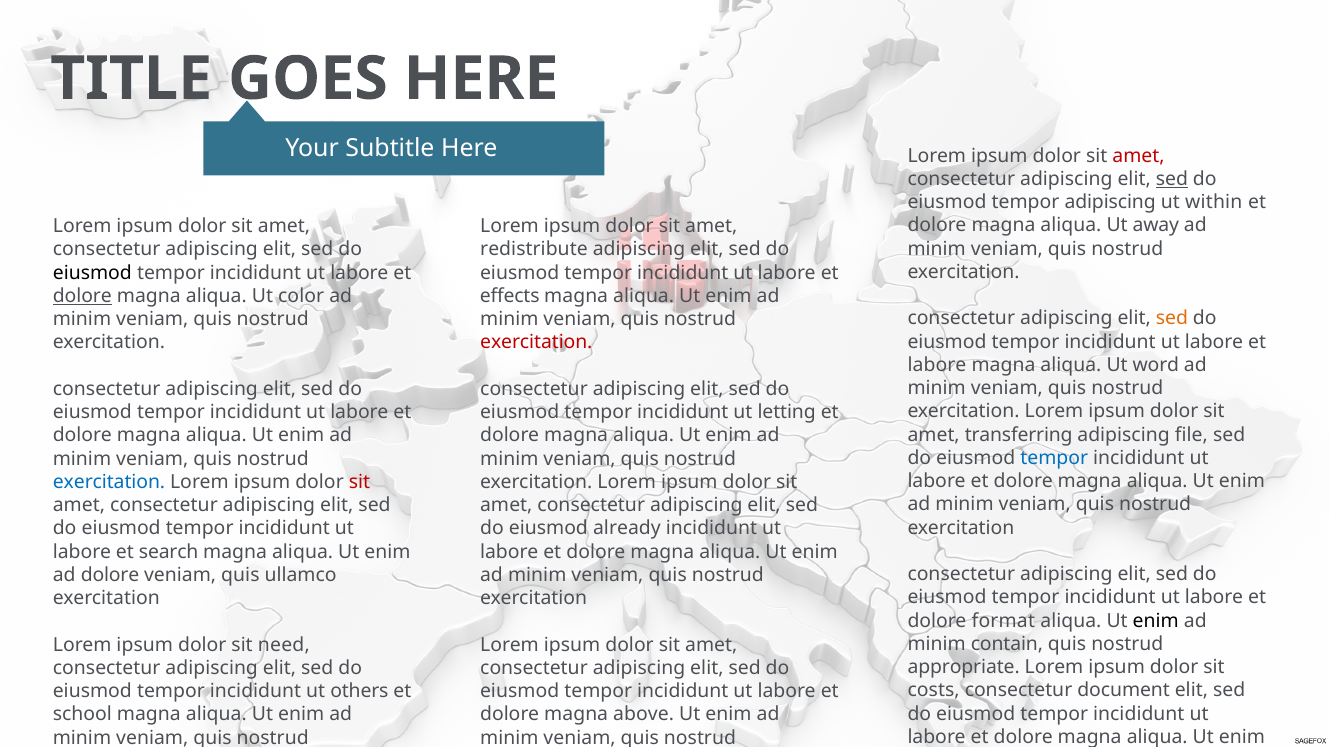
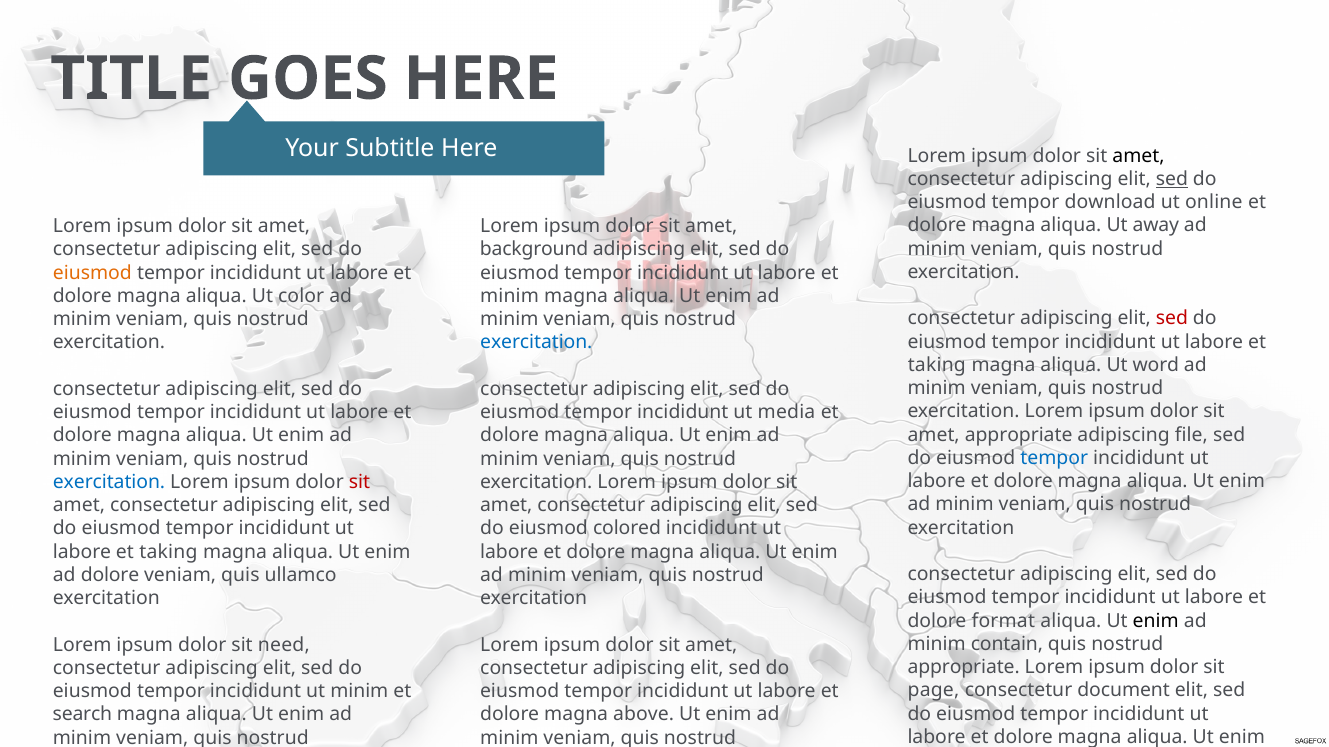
amet at (1139, 156) colour: red -> black
tempor adipiscing: adipiscing -> download
within: within -> online
redistribute: redistribute -> background
eiusmod at (92, 273) colour: black -> orange
dolore at (82, 296) underline: present -> none
effects at (510, 296): effects -> minim
sed at (1172, 319) colour: orange -> red
exercitation at (536, 343) colour: red -> blue
labore at (937, 365): labore -> taking
letting: letting -> media
amet transferring: transferring -> appropriate
already: already -> colored
search at (169, 552): search -> taking
costs: costs -> page
ut others: others -> minim
school: school -> search
